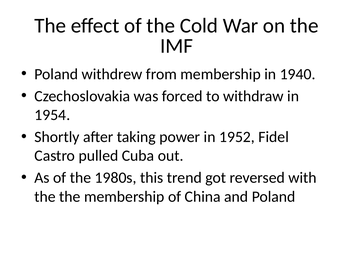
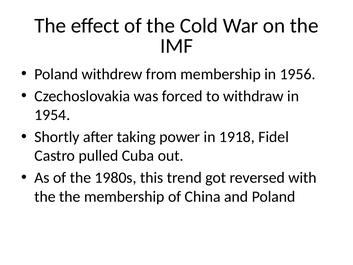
1940: 1940 -> 1956
1952: 1952 -> 1918
